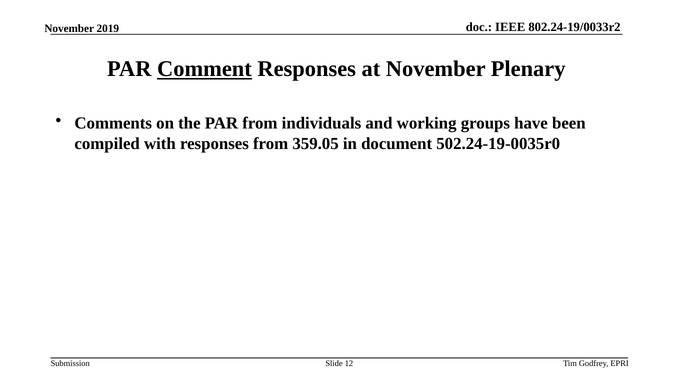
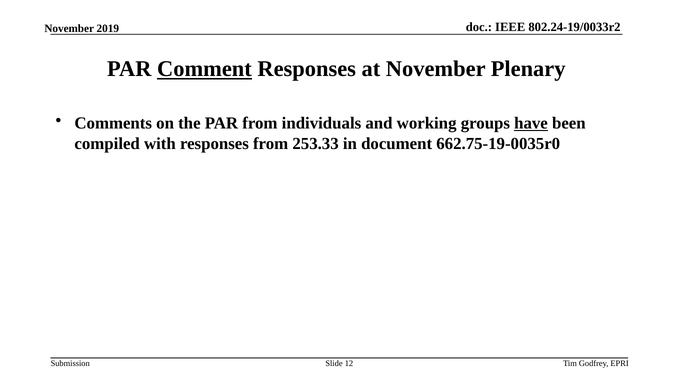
have underline: none -> present
359.05: 359.05 -> 253.33
502.24-19-0035r0: 502.24-19-0035r0 -> 662.75-19-0035r0
